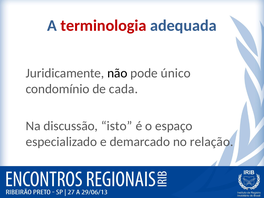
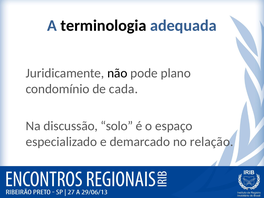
terminologia colour: red -> black
único: único -> plano
isto: isto -> solo
